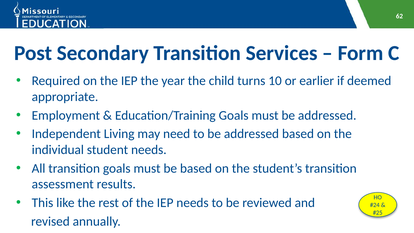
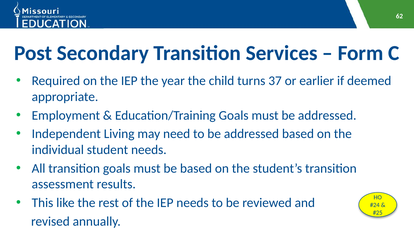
10: 10 -> 37
